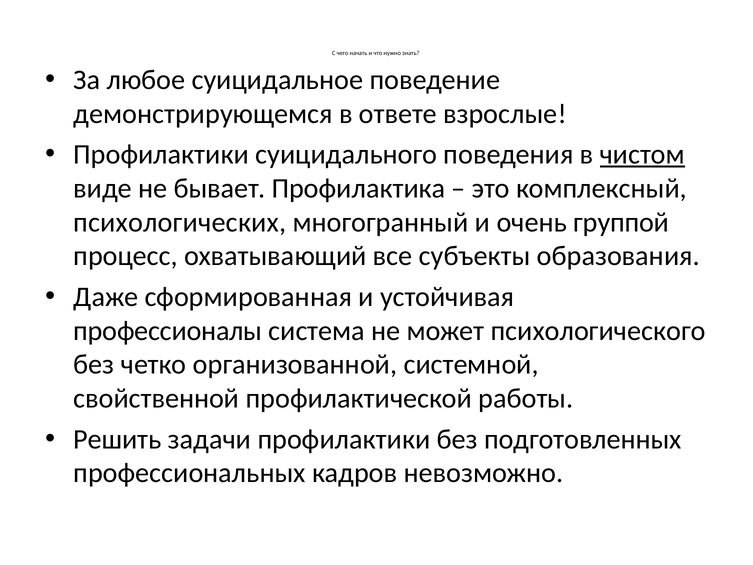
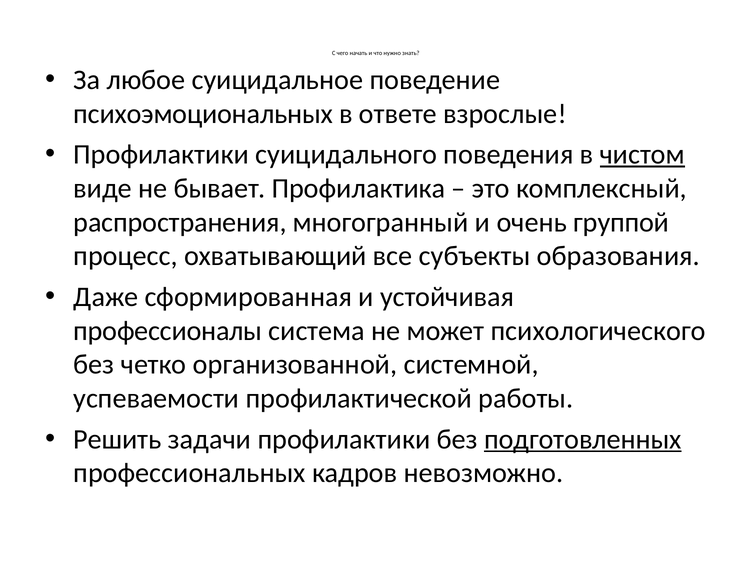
демонстрирующемся: демонстрирующемся -> психоэмоциональных
психологических: психологических -> распространения
свойственной: свойственной -> успеваемости
подготовленных underline: none -> present
